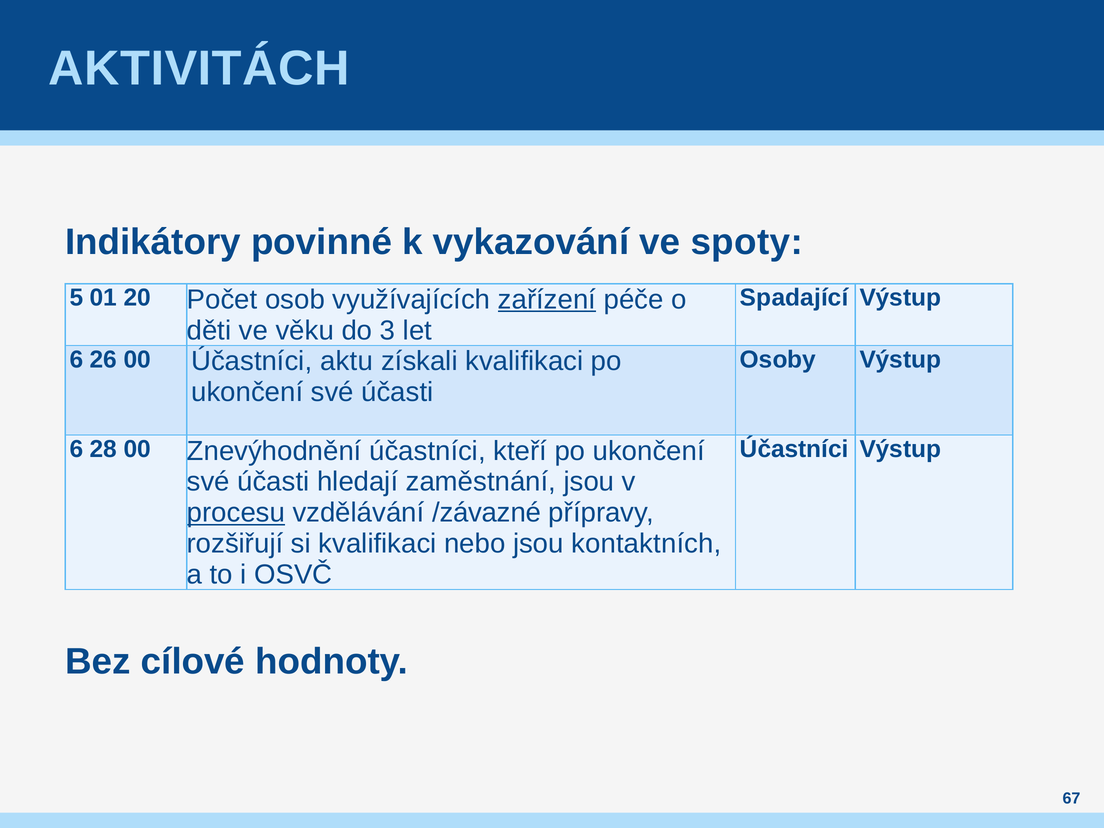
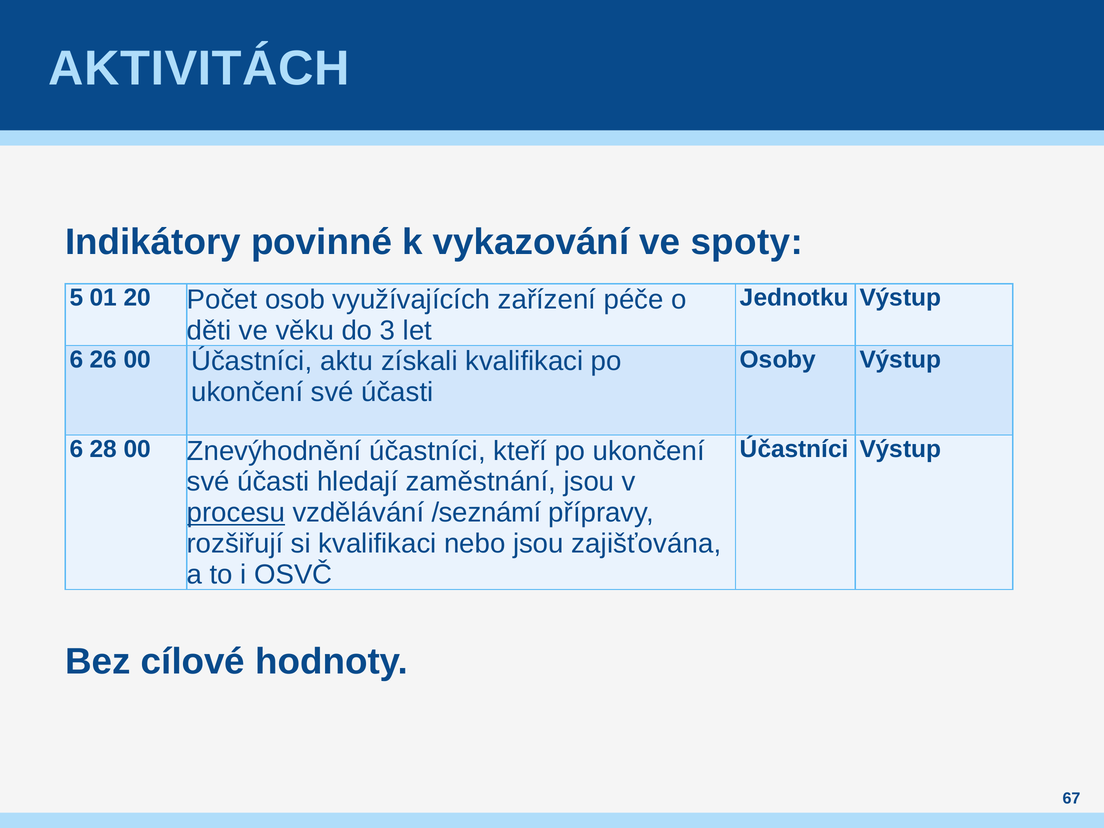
zařízení underline: present -> none
Spadající: Spadající -> Jednotku
/závazné: /závazné -> /seznámí
kontaktních: kontaktních -> zajišťována
